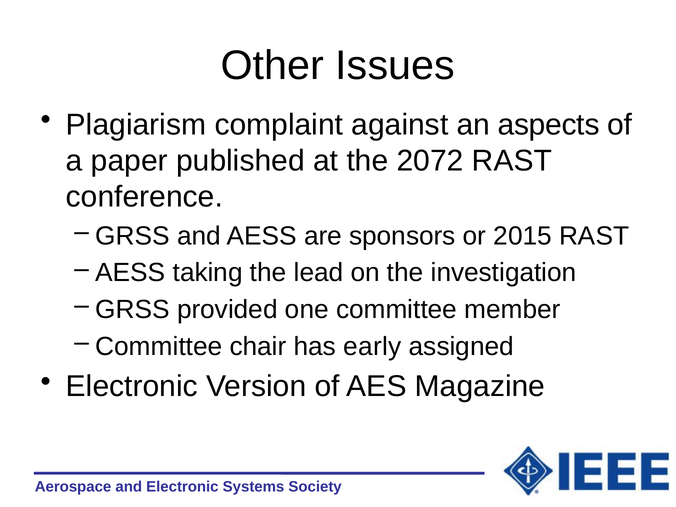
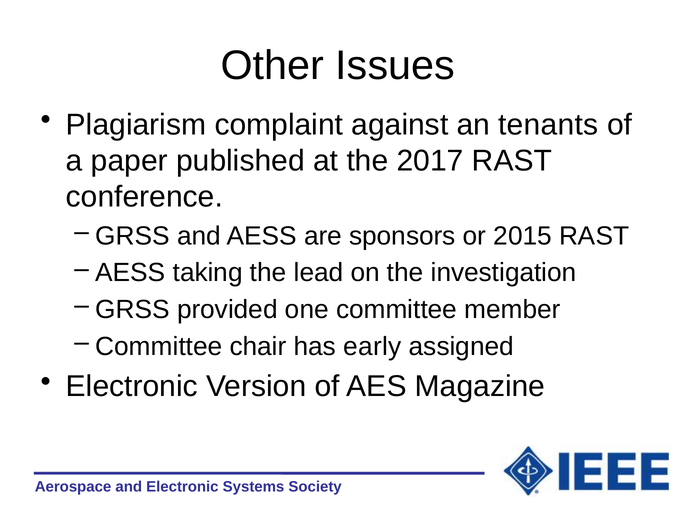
aspects: aspects -> tenants
2072: 2072 -> 2017
